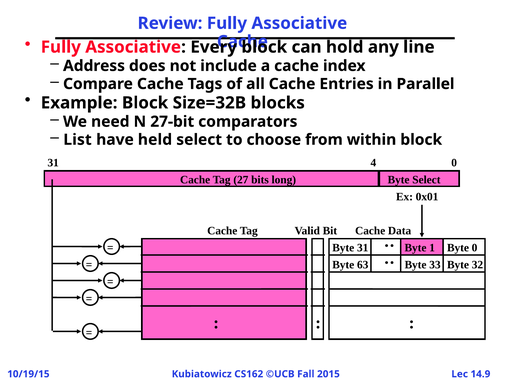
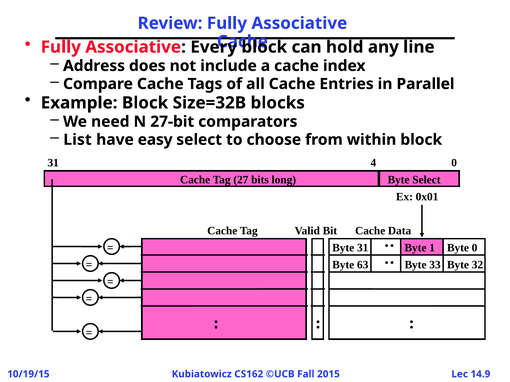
held: held -> easy
